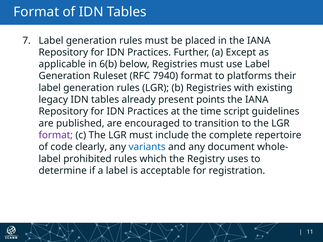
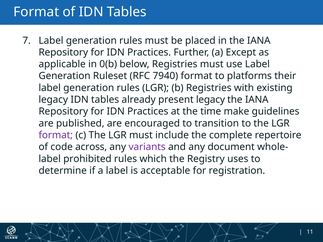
6(b: 6(b -> 0(b
present points: points -> legacy
script: script -> make
clearly: clearly -> across
variants colour: blue -> purple
